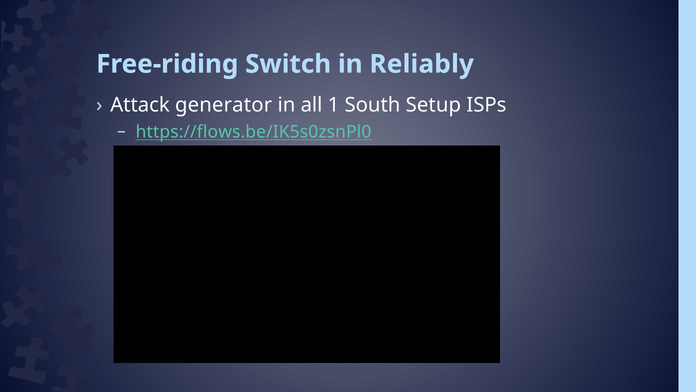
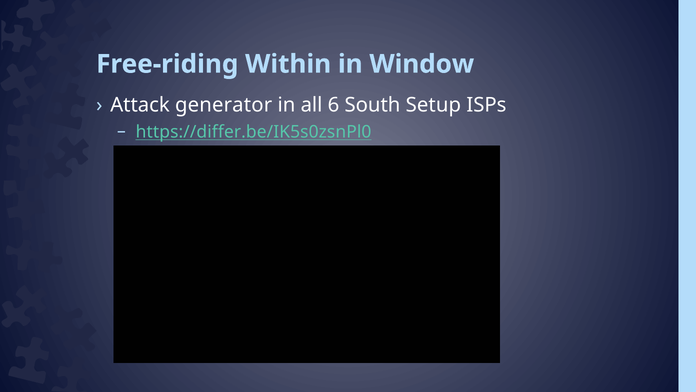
Switch: Switch -> Within
Reliably: Reliably -> Window
1: 1 -> 6
https://flows.be/IK5s0zsnPl0: https://flows.be/IK5s0zsnPl0 -> https://differ.be/IK5s0zsnPl0
